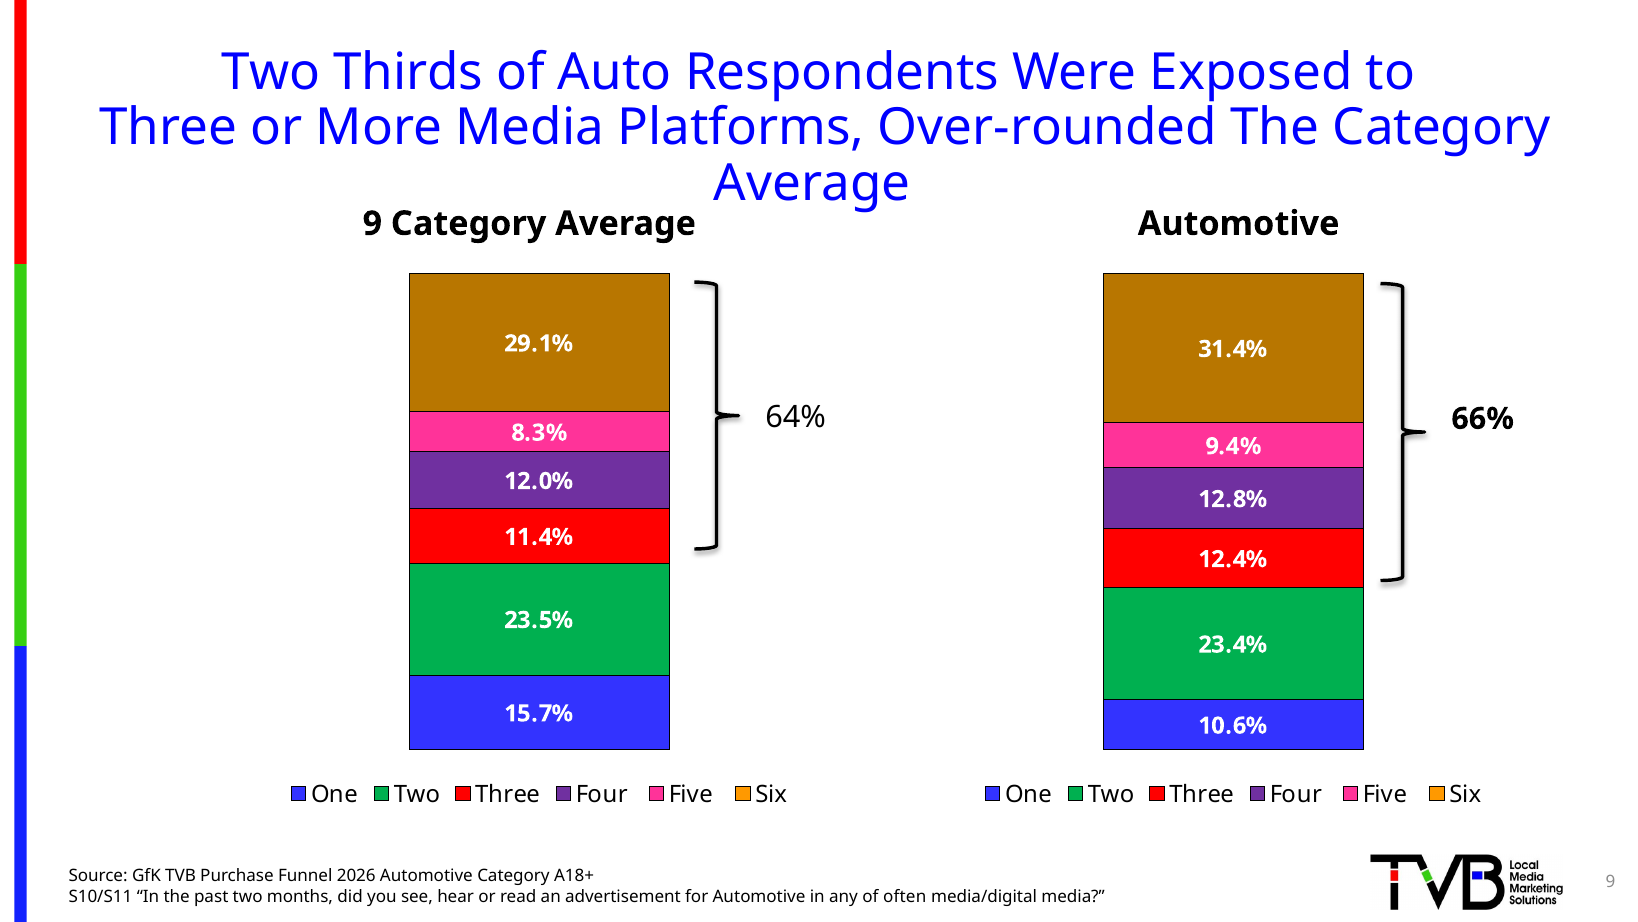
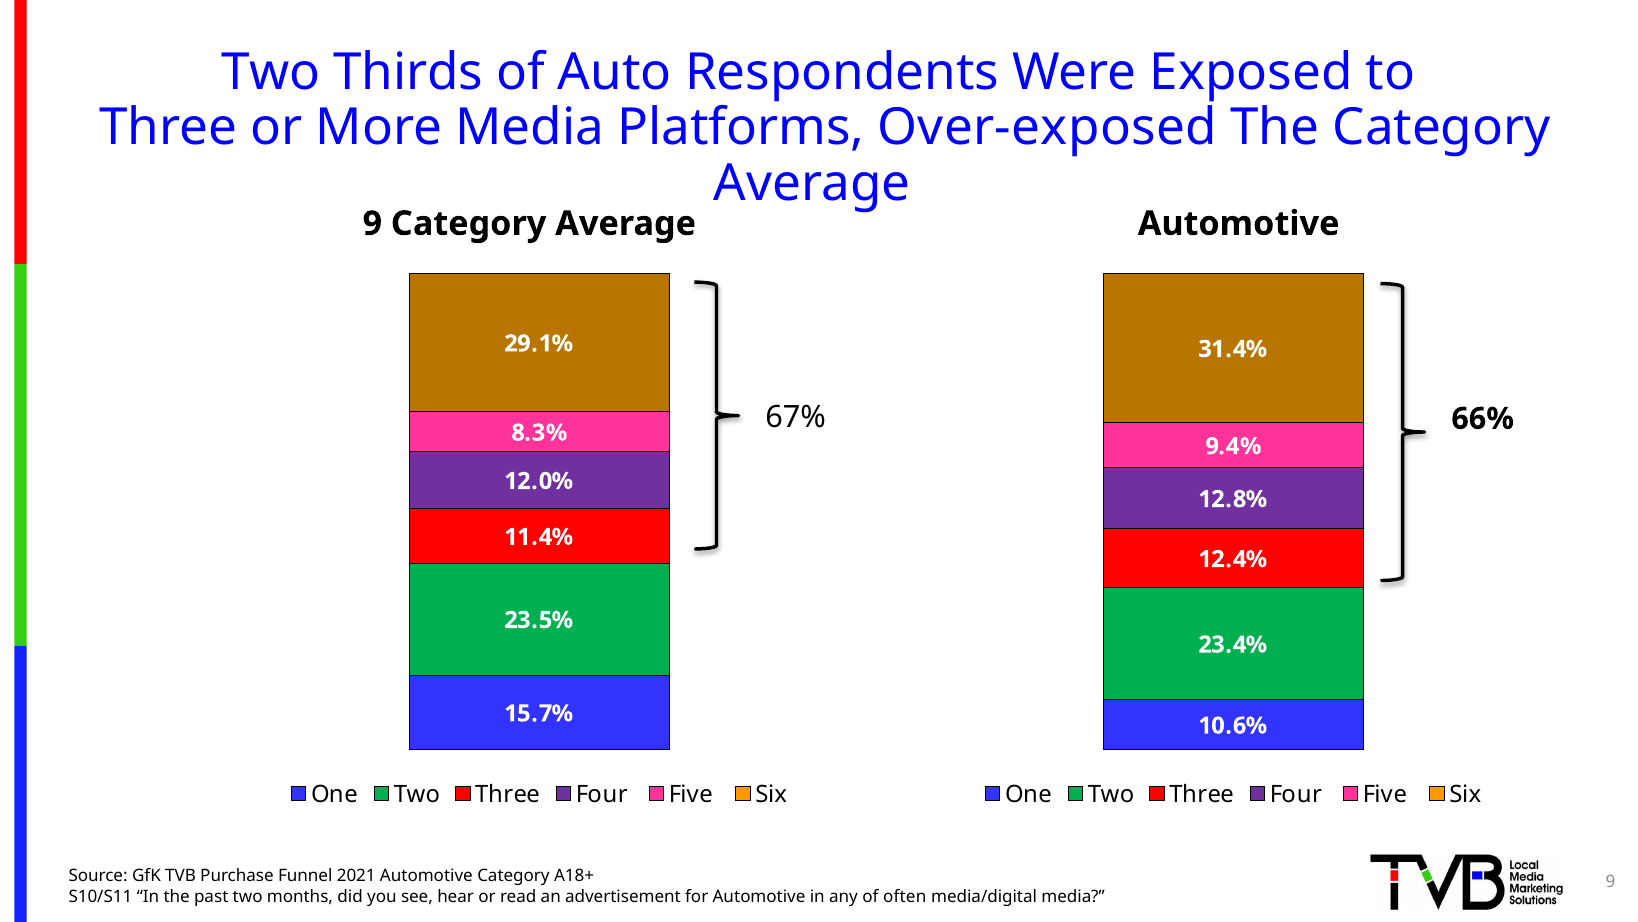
Over-rounded: Over-rounded -> Over-exposed
64%: 64% -> 67%
2026: 2026 -> 2021
